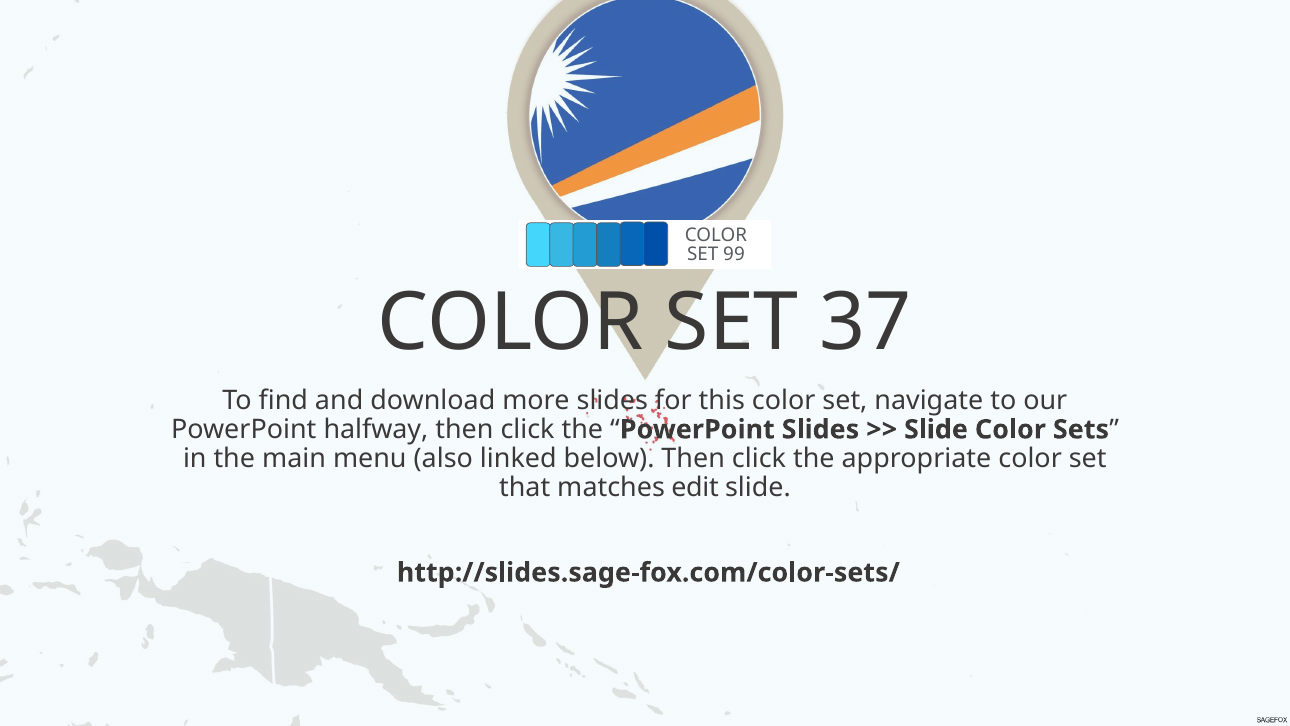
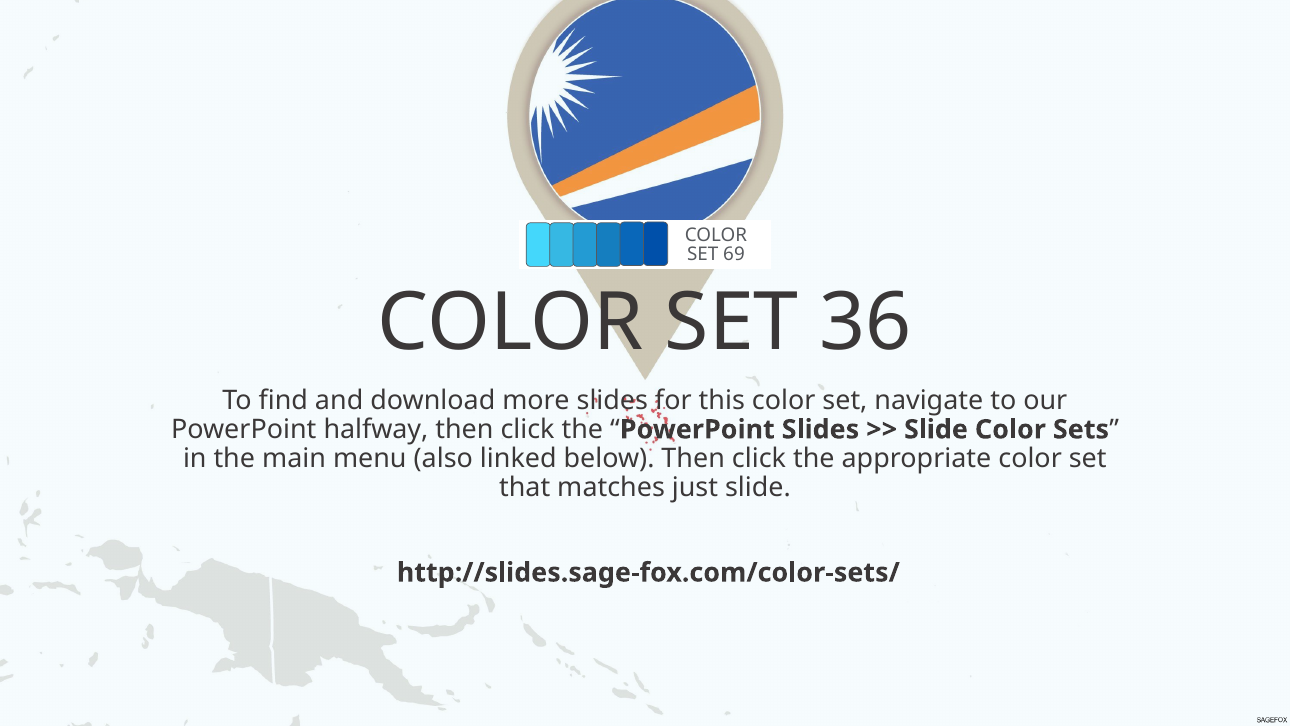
99: 99 -> 69
37: 37 -> 36
edit: edit -> just
